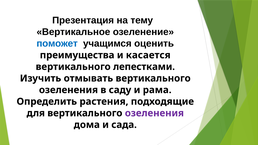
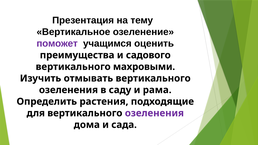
поможет colour: blue -> purple
касается: касается -> садового
лепестками: лепестками -> махровыми
